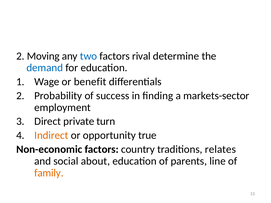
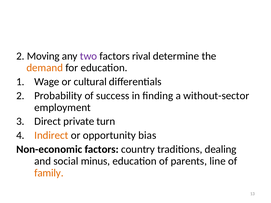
two colour: blue -> purple
demand colour: blue -> orange
benefit: benefit -> cultural
markets-sector: markets-sector -> without-sector
true: true -> bias
relates: relates -> dealing
about: about -> minus
